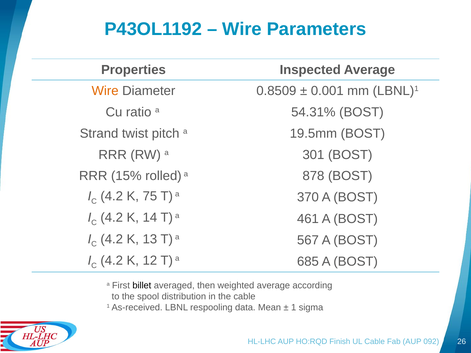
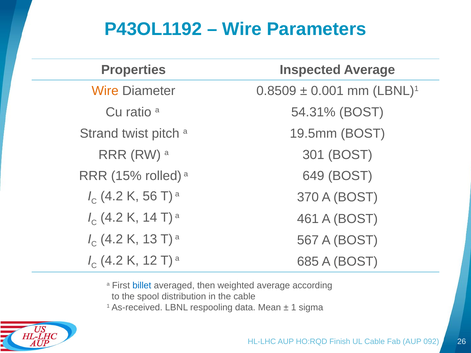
878: 878 -> 649
75: 75 -> 56
billet colour: black -> blue
